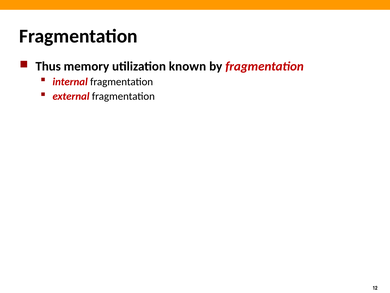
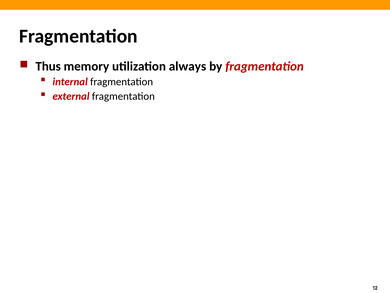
known: known -> always
